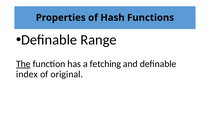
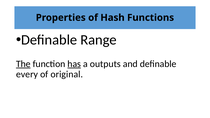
has underline: none -> present
fetching: fetching -> outputs
index: index -> every
